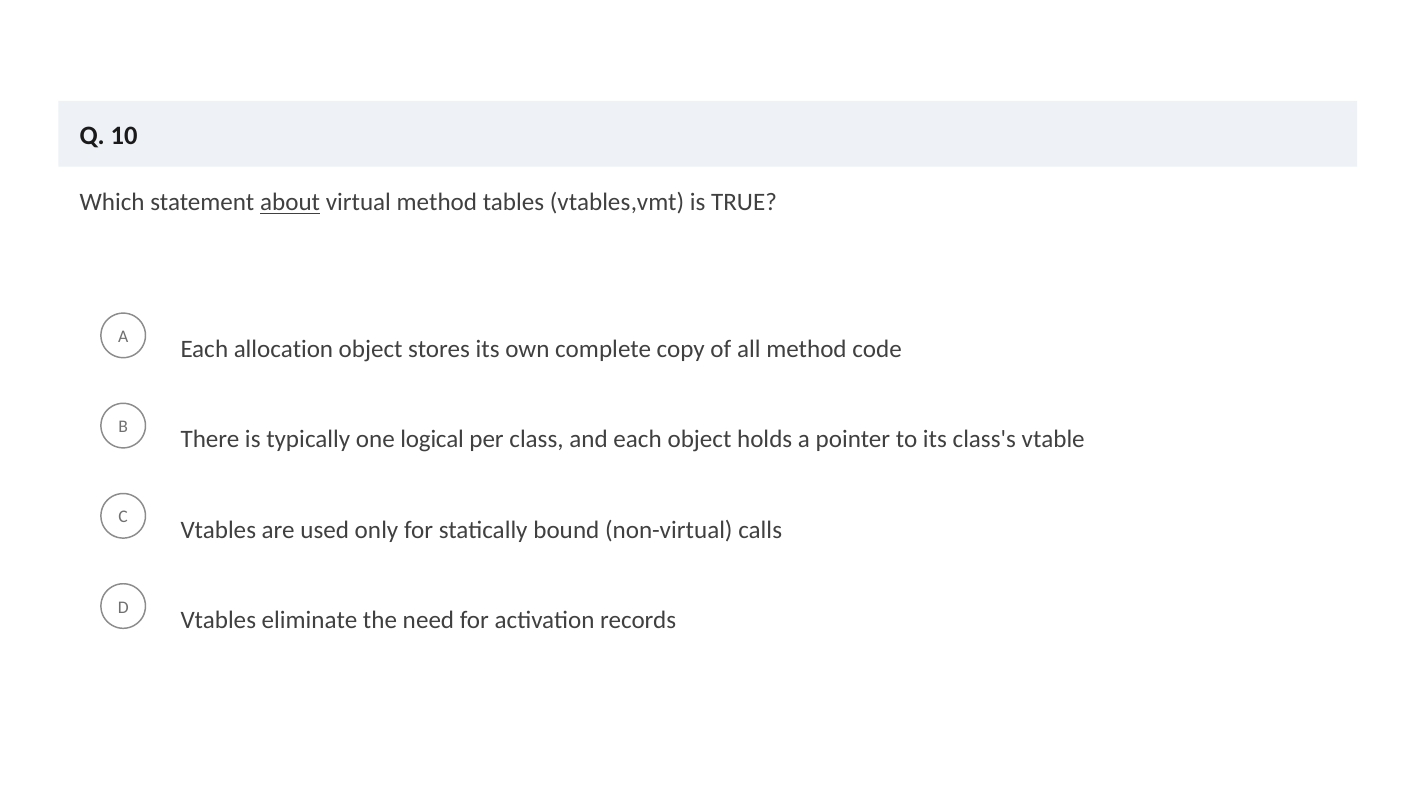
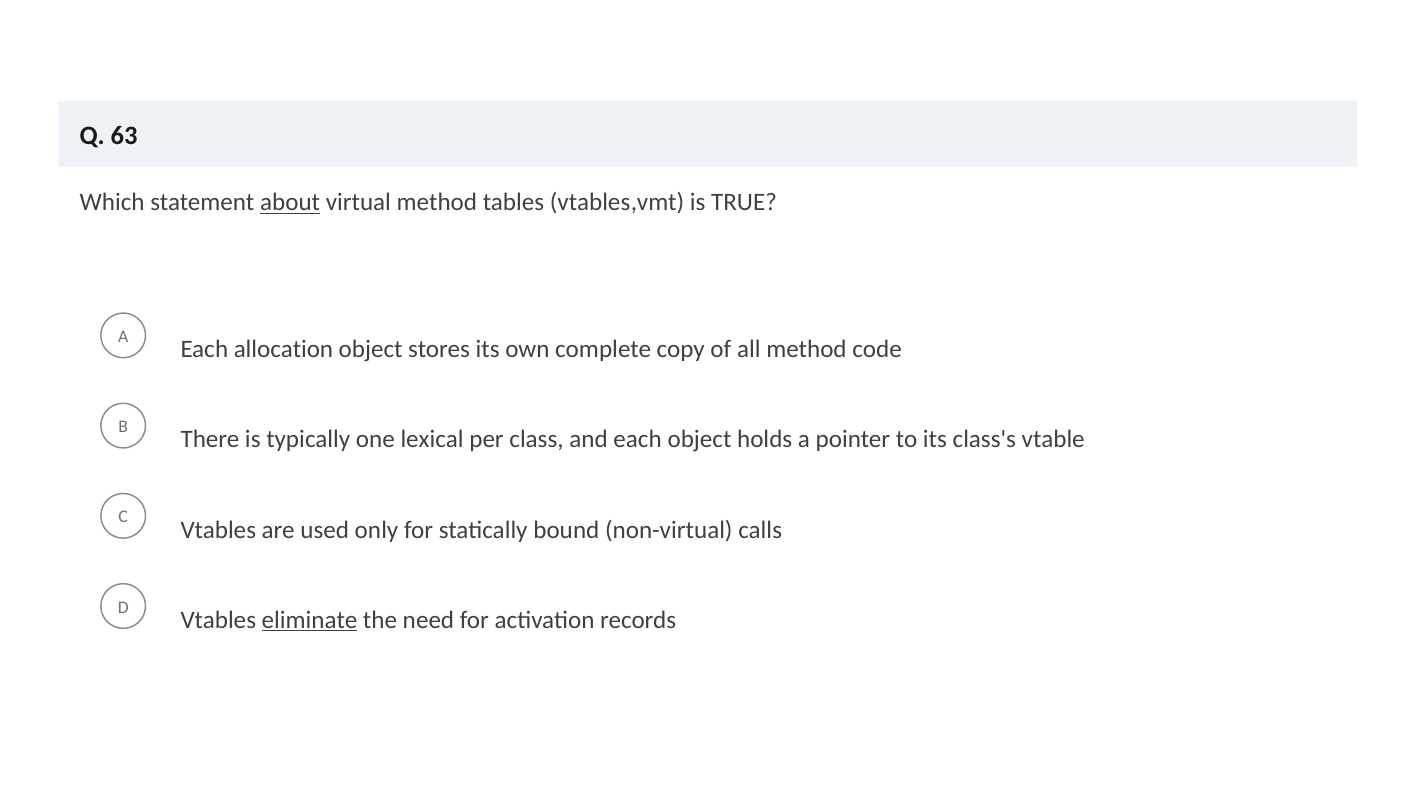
10: 10 -> 63
logical: logical -> lexical
eliminate underline: none -> present
